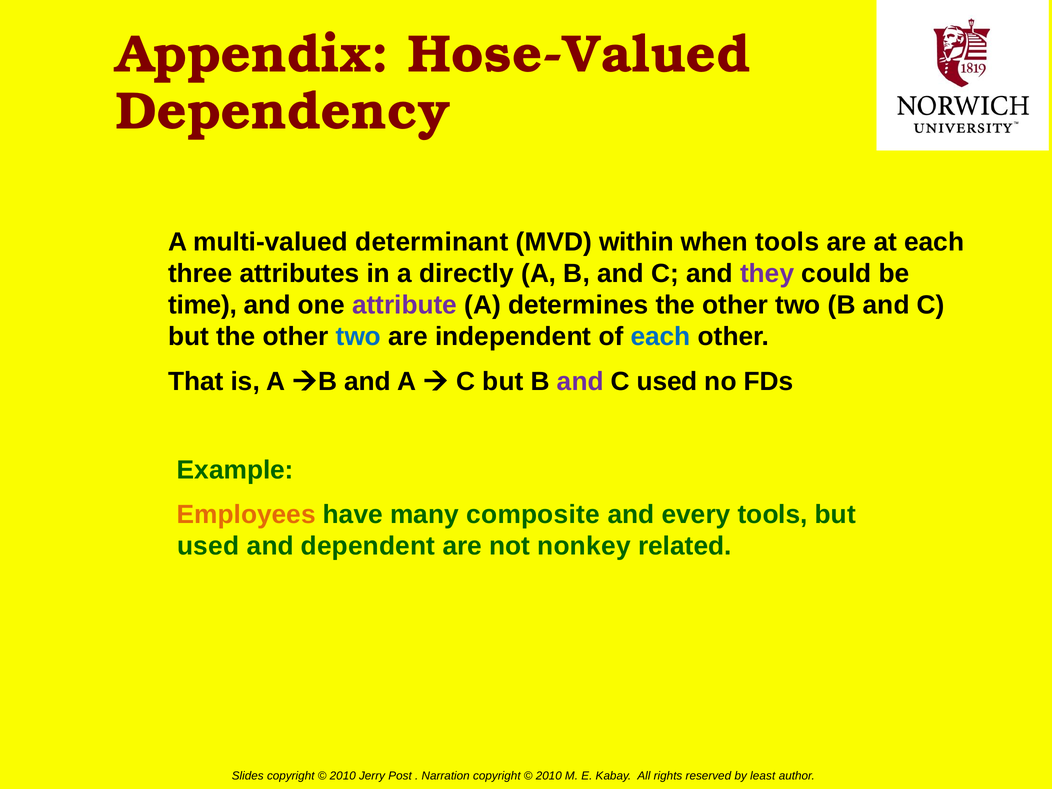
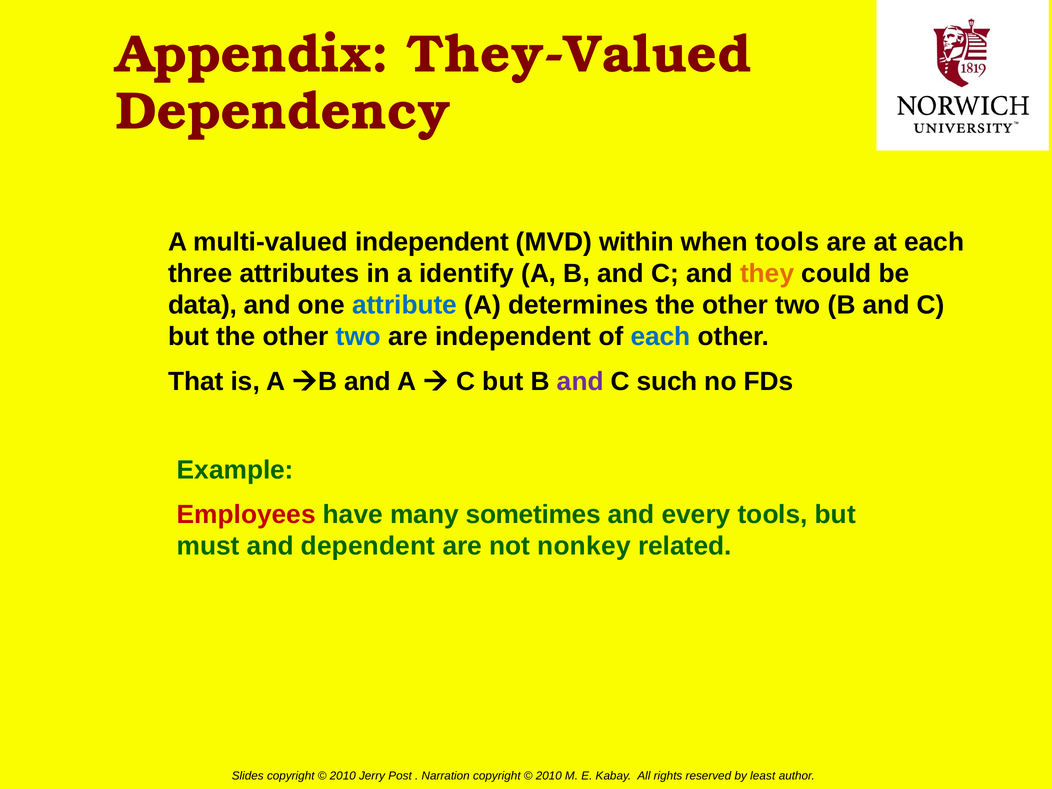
Hose-Valued: Hose-Valued -> They-Valued
multi-valued determinant: determinant -> independent
directly: directly -> identify
they colour: purple -> orange
time: time -> data
attribute colour: purple -> blue
C used: used -> such
Employees colour: orange -> red
composite: composite -> sometimes
used at (208, 546): used -> must
